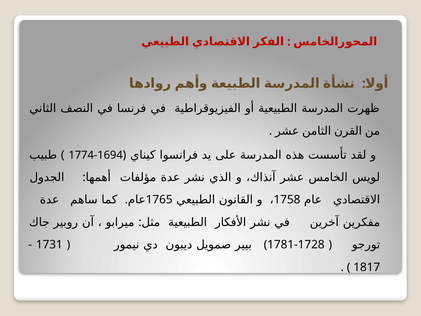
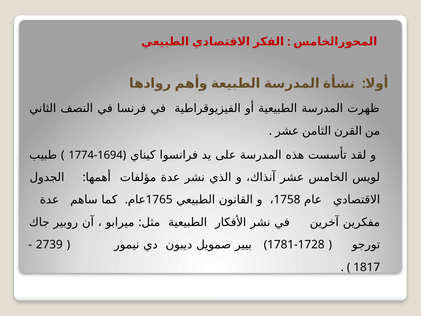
1731: 1731 -> 2739
